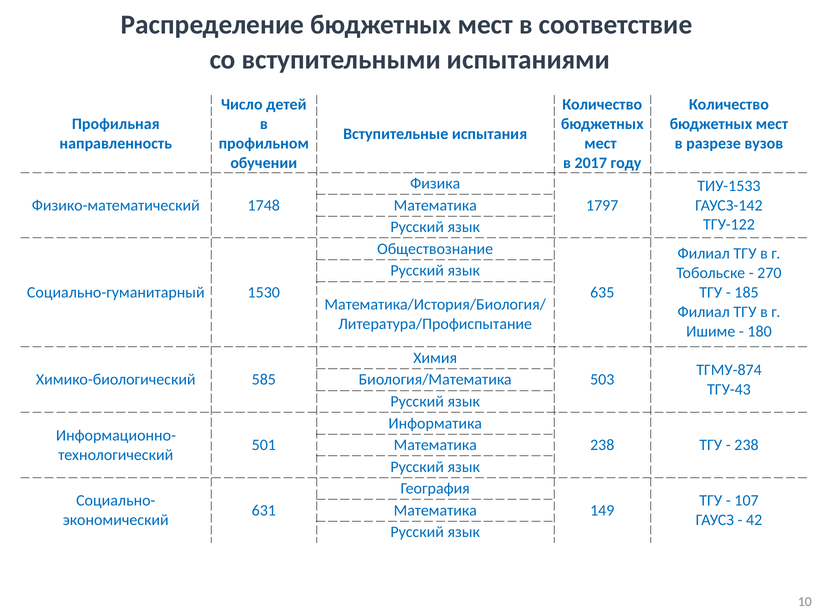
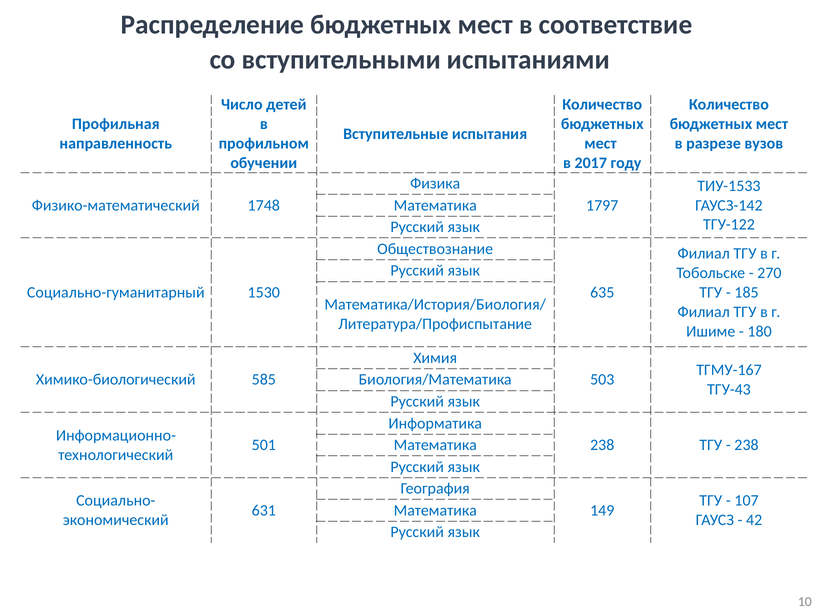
ТГМУ-874: ТГМУ-874 -> ТГМУ-167
